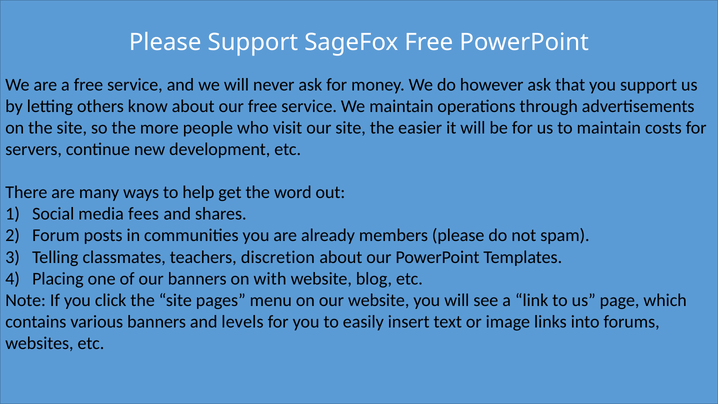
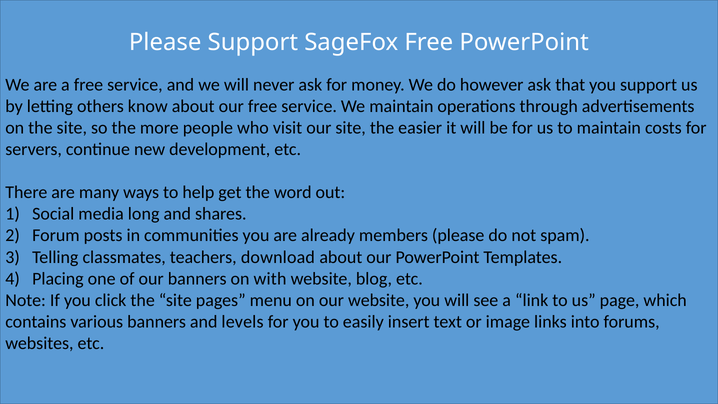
fees: fees -> long
discretion: discretion -> download
